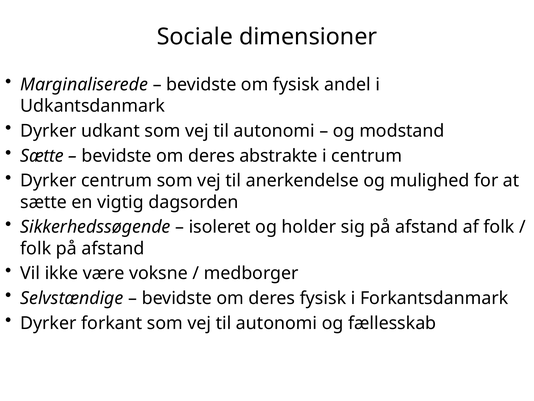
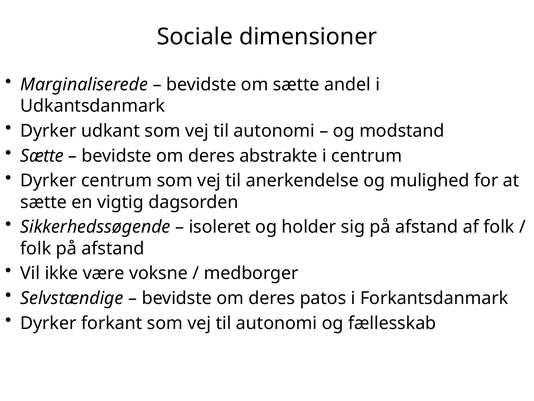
om fysisk: fysisk -> sætte
deres fysisk: fysisk -> patos
